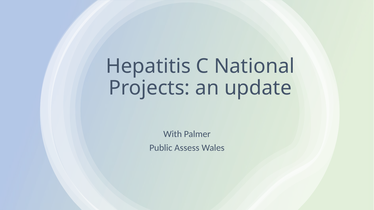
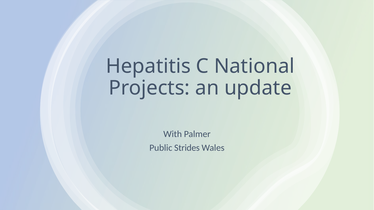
Assess: Assess -> Strides
